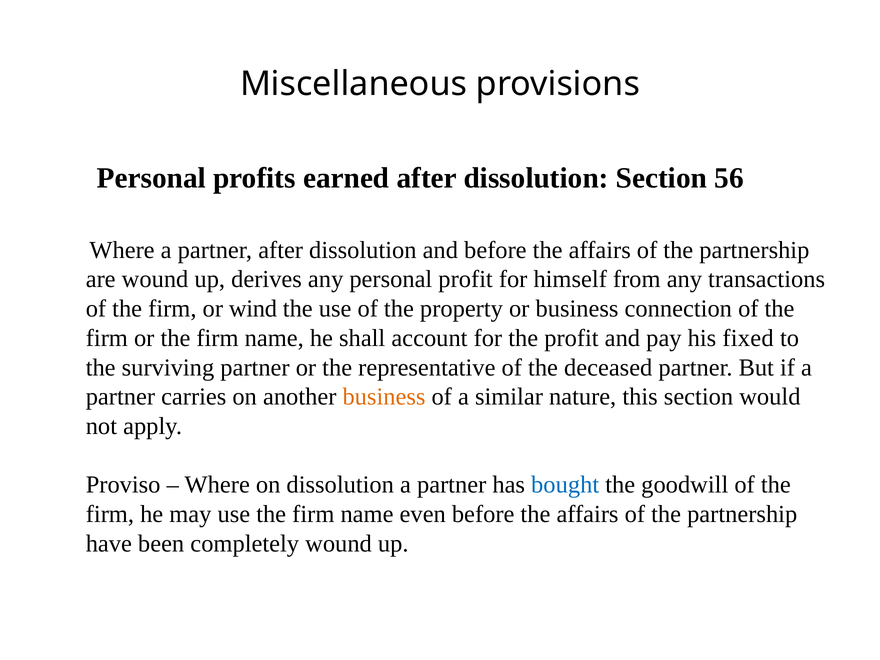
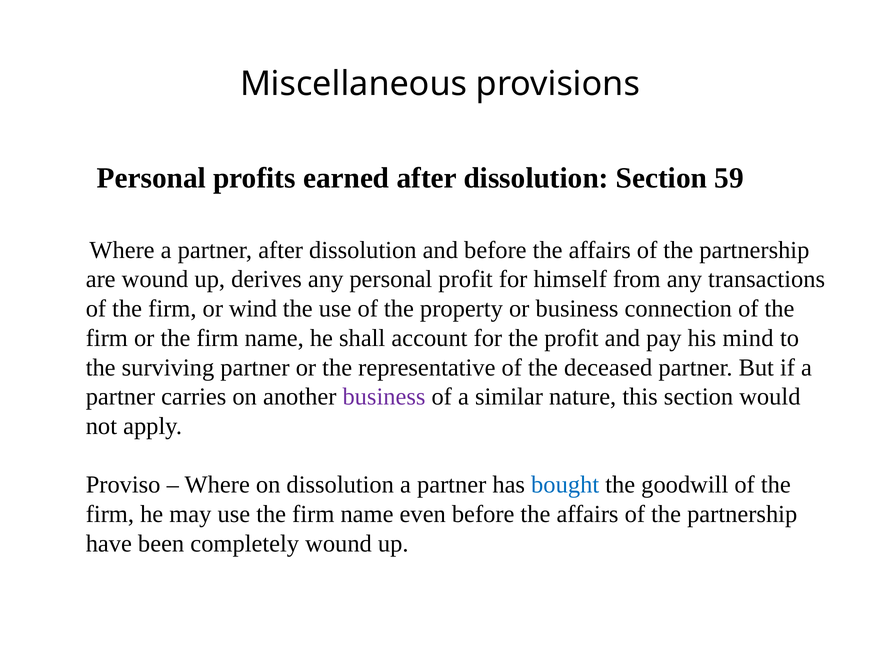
56: 56 -> 59
fixed: fixed -> mind
business at (384, 397) colour: orange -> purple
